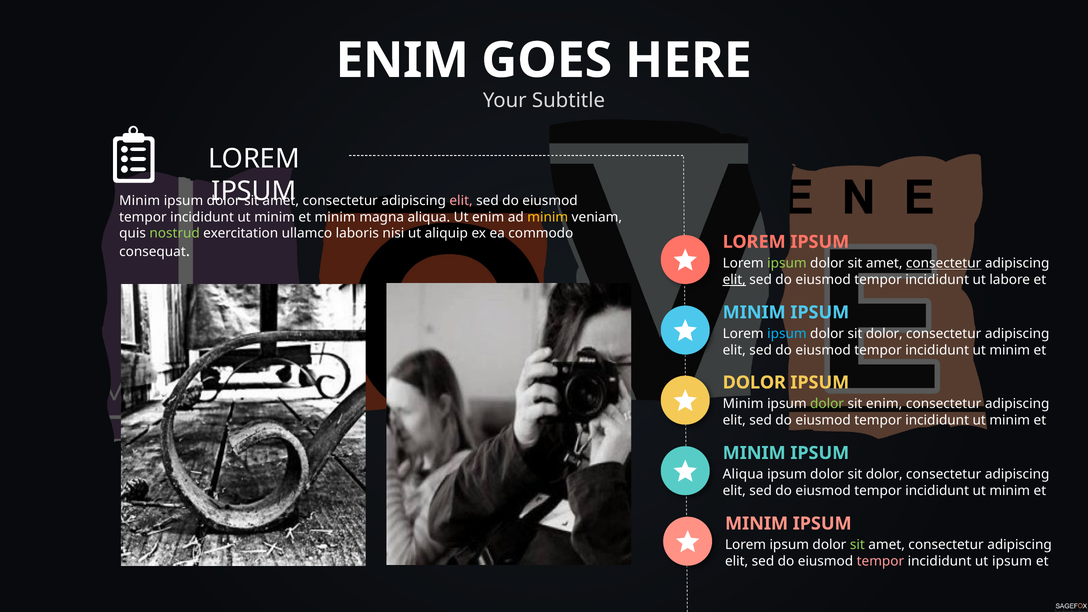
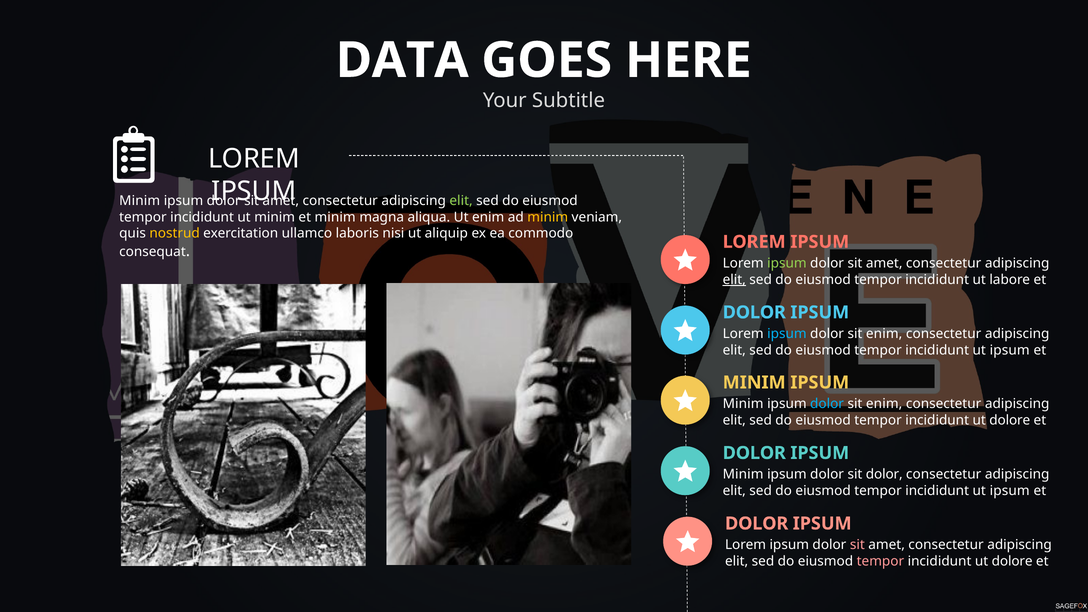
ENIM at (402, 60): ENIM -> DATA
elit at (461, 201) colour: pink -> light green
nostrud colour: light green -> yellow
consectetur at (944, 263) underline: present -> none
MINIM at (754, 312): MINIM -> DOLOR
dolor at (884, 334): dolor -> enim
minim at (1010, 350): minim -> ipsum
DOLOR at (754, 382): DOLOR -> MINIM
dolor at (827, 404) colour: light green -> light blue
minim at (1010, 420): minim -> dolore
MINIM at (754, 453): MINIM -> DOLOR
Aliqua at (743, 474): Aliqua -> Minim
minim at (1010, 491): minim -> ipsum
MINIM at (757, 524): MINIM -> DOLOR
sit at (857, 545) colour: light green -> pink
ipsum at (1012, 561): ipsum -> dolore
